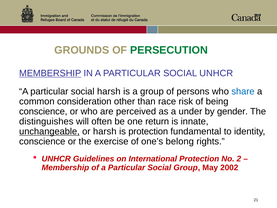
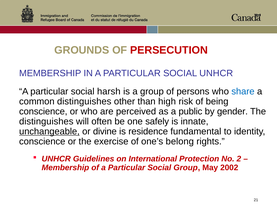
PERSECUTION colour: green -> red
MEMBERSHIP at (50, 73) underline: present -> none
common consideration: consideration -> distinguishes
race: race -> high
under: under -> public
return: return -> safely
or harsh: harsh -> divine
is protection: protection -> residence
